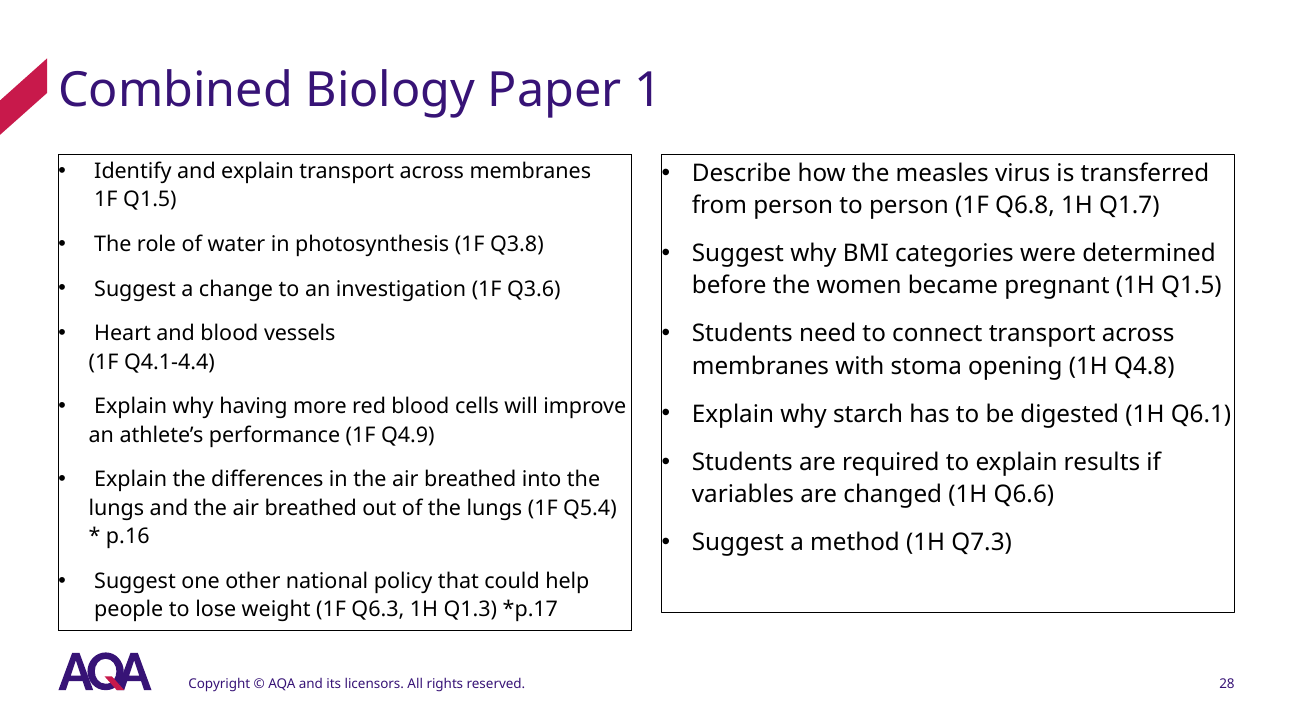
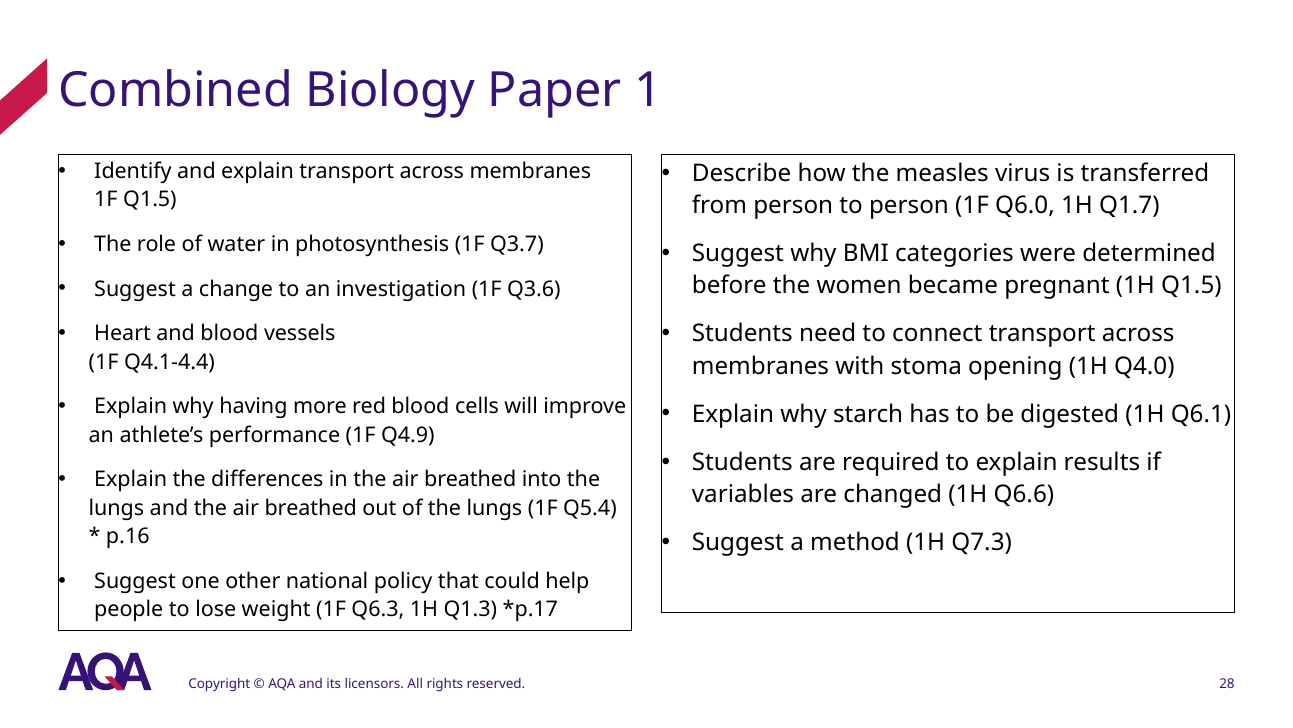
Q6.8: Q6.8 -> Q6.0
Q3.8: Q3.8 -> Q3.7
Q4.8: Q4.8 -> Q4.0
